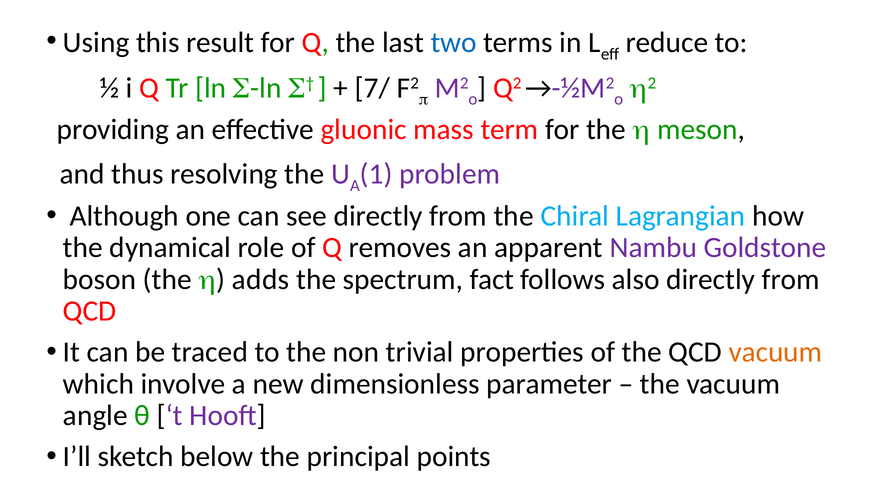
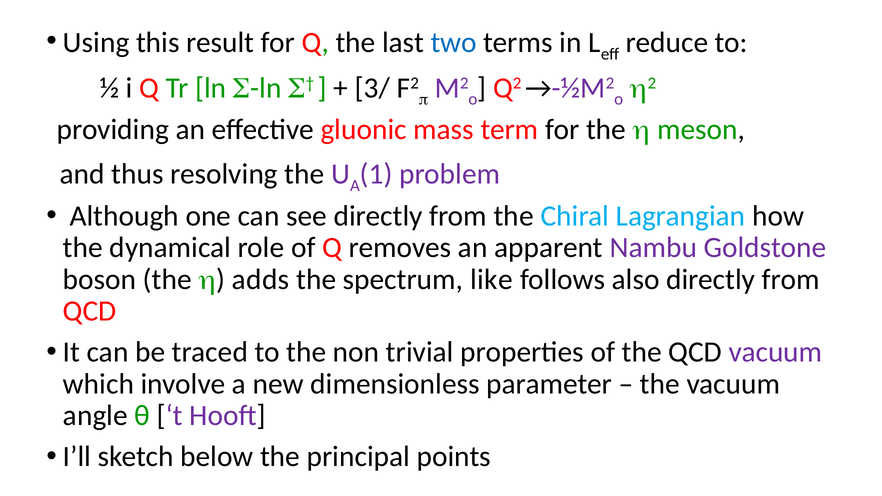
7/: 7/ -> 3/
fact: fact -> like
vacuum at (775, 352) colour: orange -> purple
